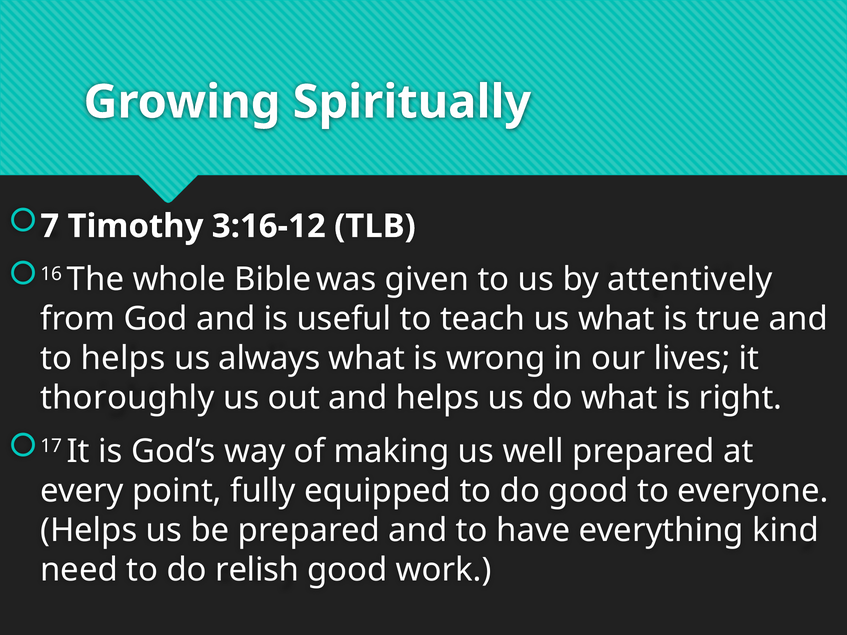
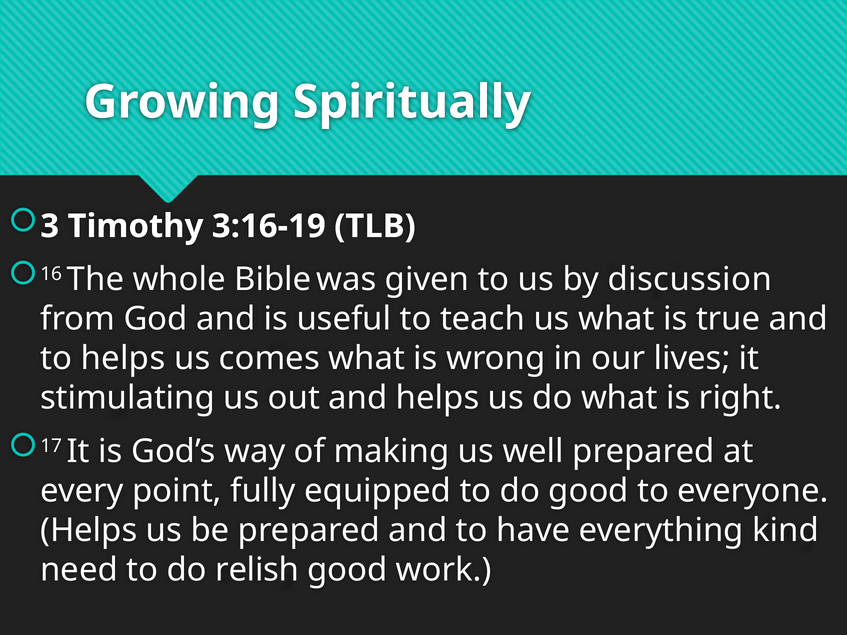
7: 7 -> 3
3:16-12: 3:16-12 -> 3:16-19
attentively: attentively -> discussion
always: always -> comes
thoroughly: thoroughly -> stimulating
